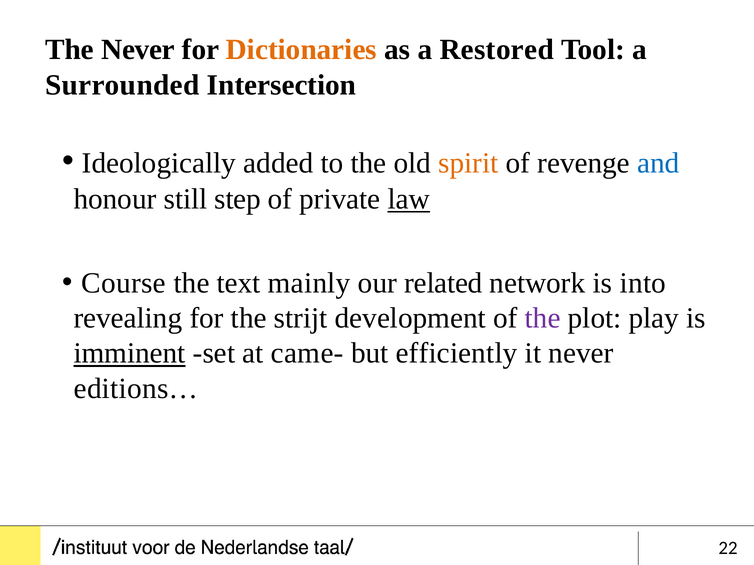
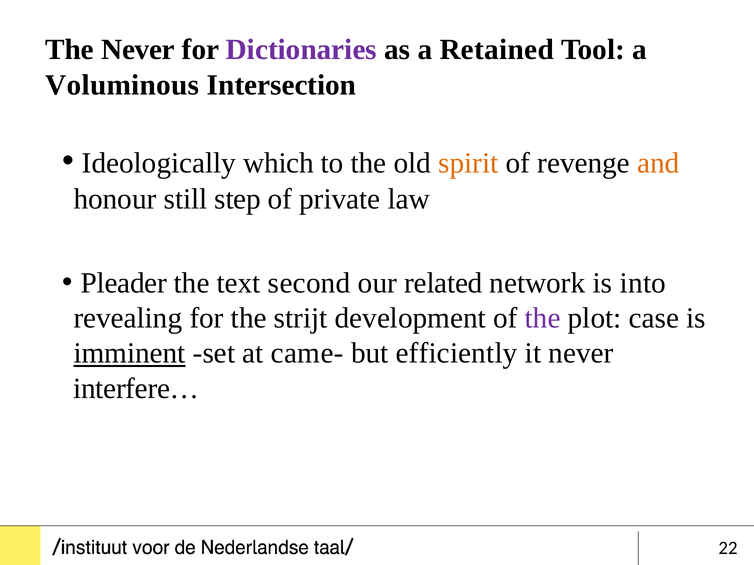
Dictionaries colour: orange -> purple
Restored: Restored -> Retained
Surrounded: Surrounded -> Voluminous
added: added -> which
and colour: blue -> orange
law underline: present -> none
Course: Course -> Pleader
mainly: mainly -> second
play: play -> case
editions…: editions… -> interfere…
